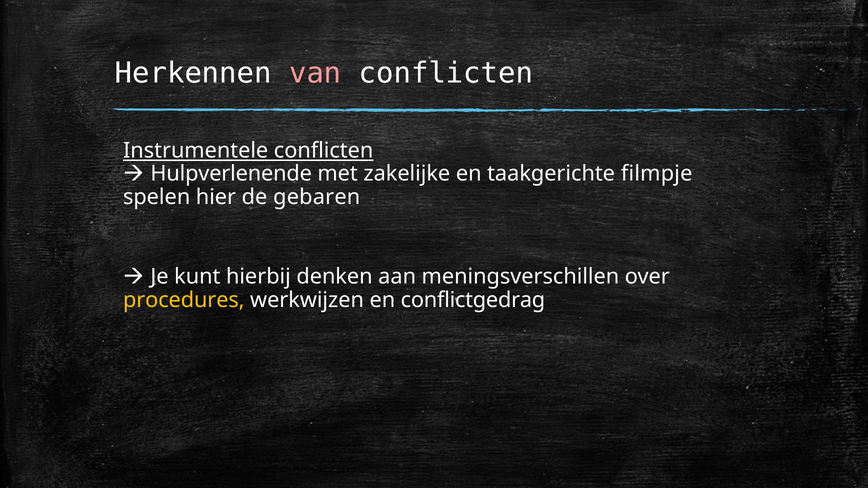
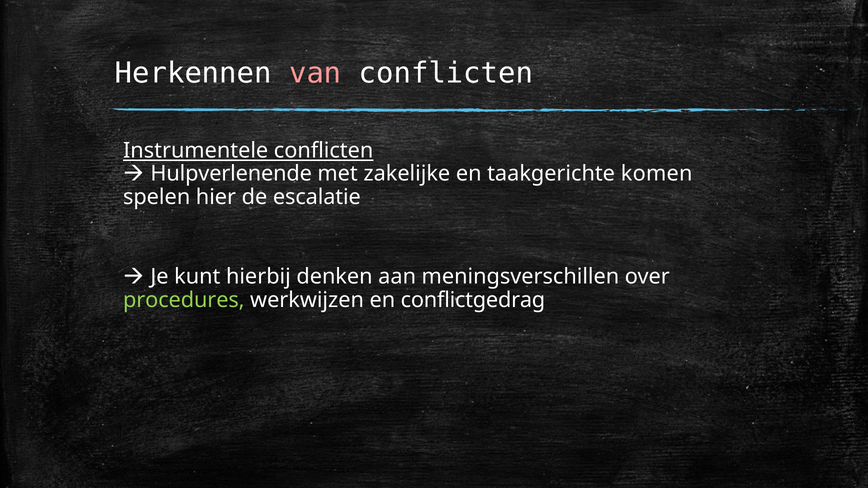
filmpje: filmpje -> komen
gebaren: gebaren -> escalatie
procedures colour: yellow -> light green
